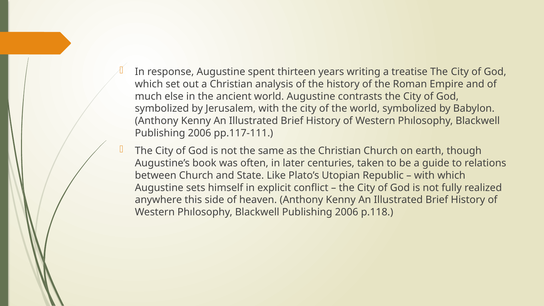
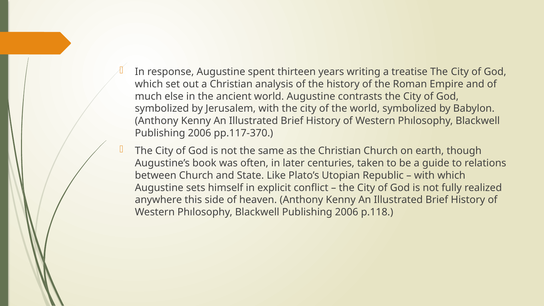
pp.117-111: pp.117-111 -> pp.117-370
